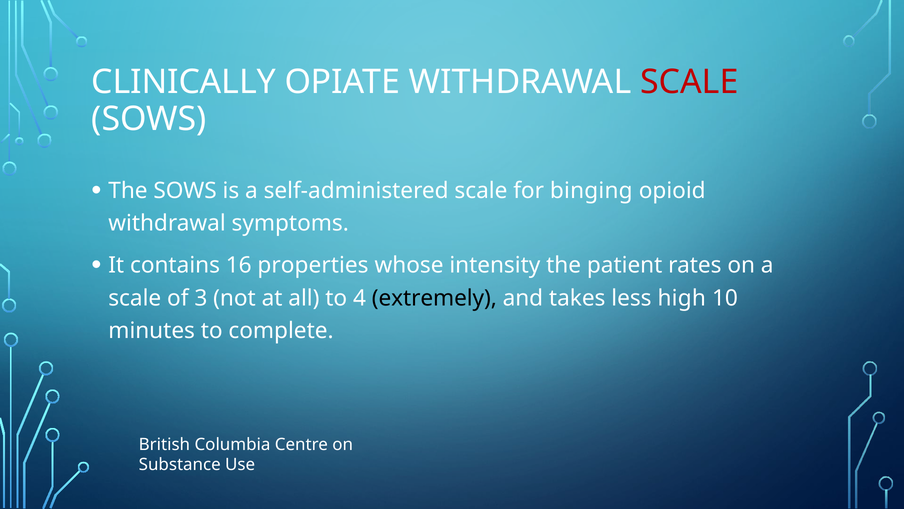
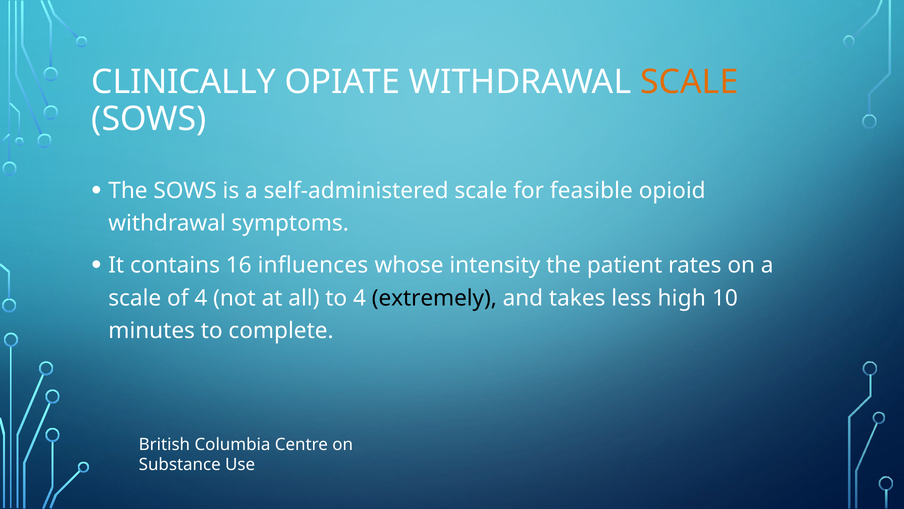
SCALE at (689, 82) colour: red -> orange
binging: binging -> feasible
properties: properties -> influences
of 3: 3 -> 4
